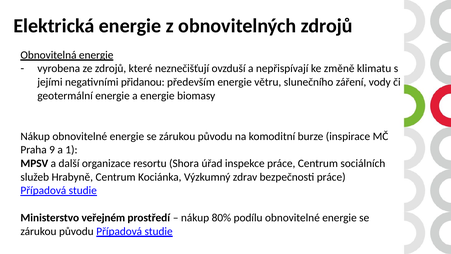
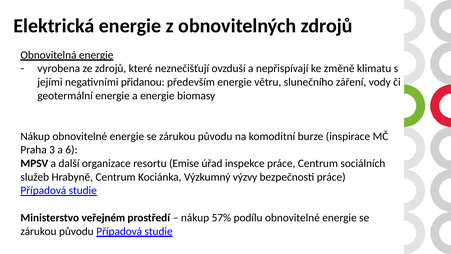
9: 9 -> 3
1: 1 -> 6
Shora: Shora -> Emise
zdrav: zdrav -> výzvy
80%: 80% -> 57%
